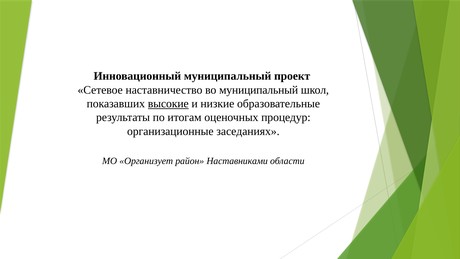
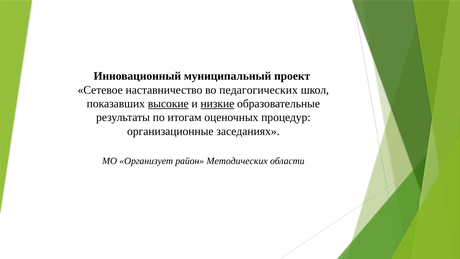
во муниципальный: муниципальный -> педагогических
низкие underline: none -> present
Наставниками: Наставниками -> Методических
